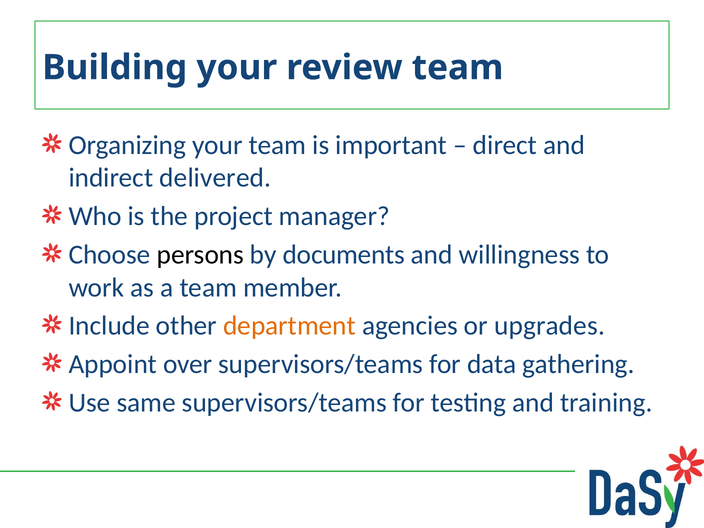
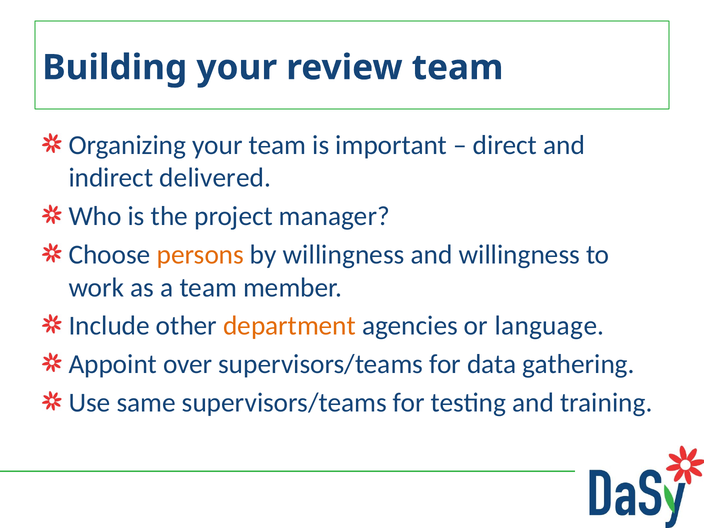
persons colour: black -> orange
by documents: documents -> willingness
upgrades: upgrades -> language
